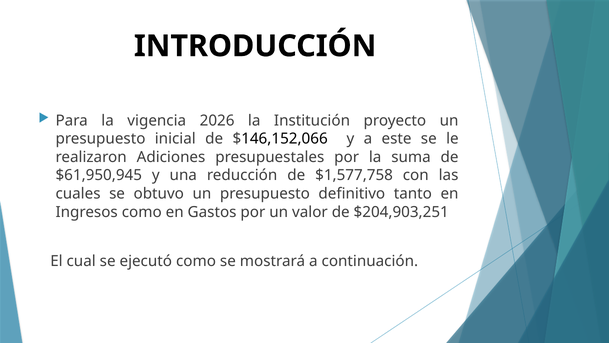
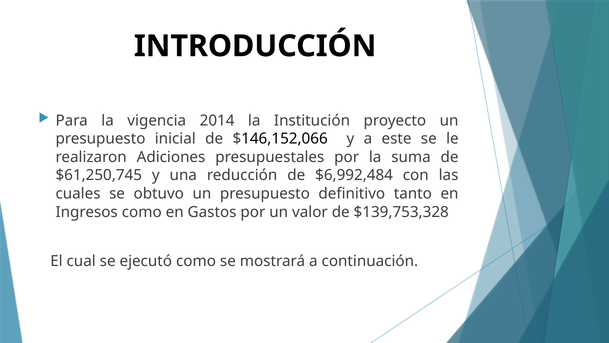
2026: 2026 -> 2014
$61,950,945: $61,950,945 -> $61,250,745
$1,577,758: $1,577,758 -> $6,992,484
$204,903,251: $204,903,251 -> $139,753,328
